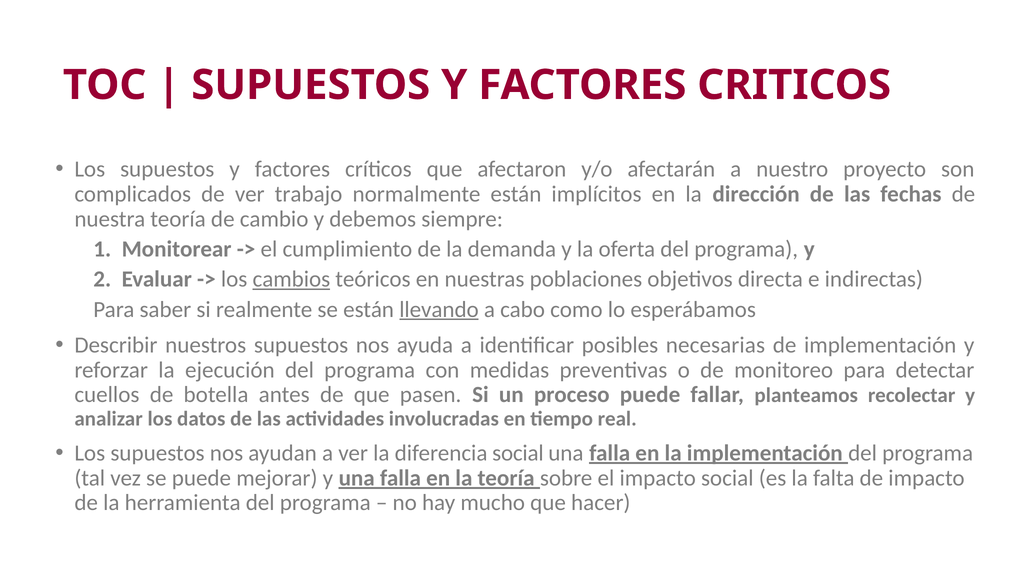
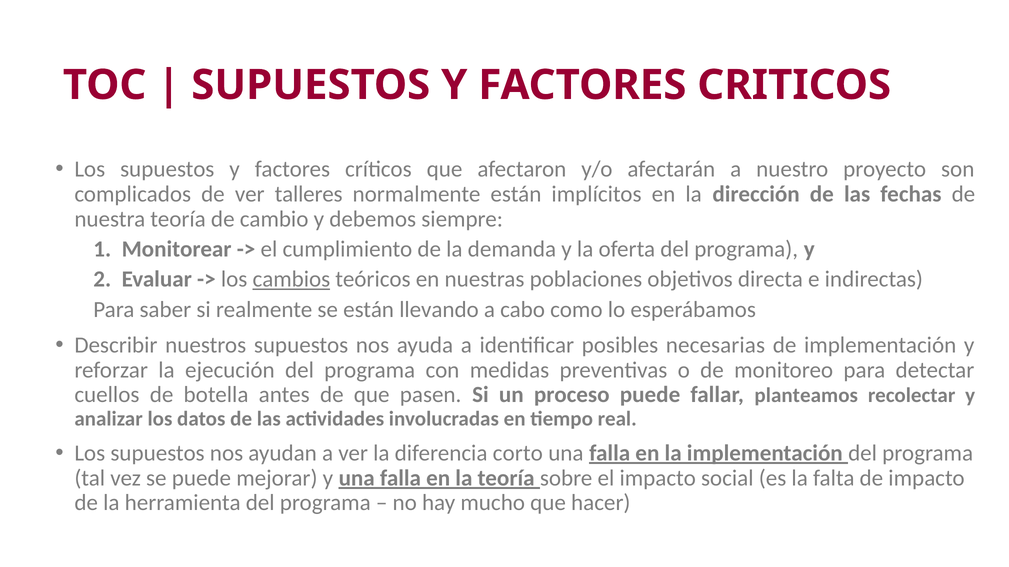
trabajo: trabajo -> talleres
llevando underline: present -> none
diferencia social: social -> corto
